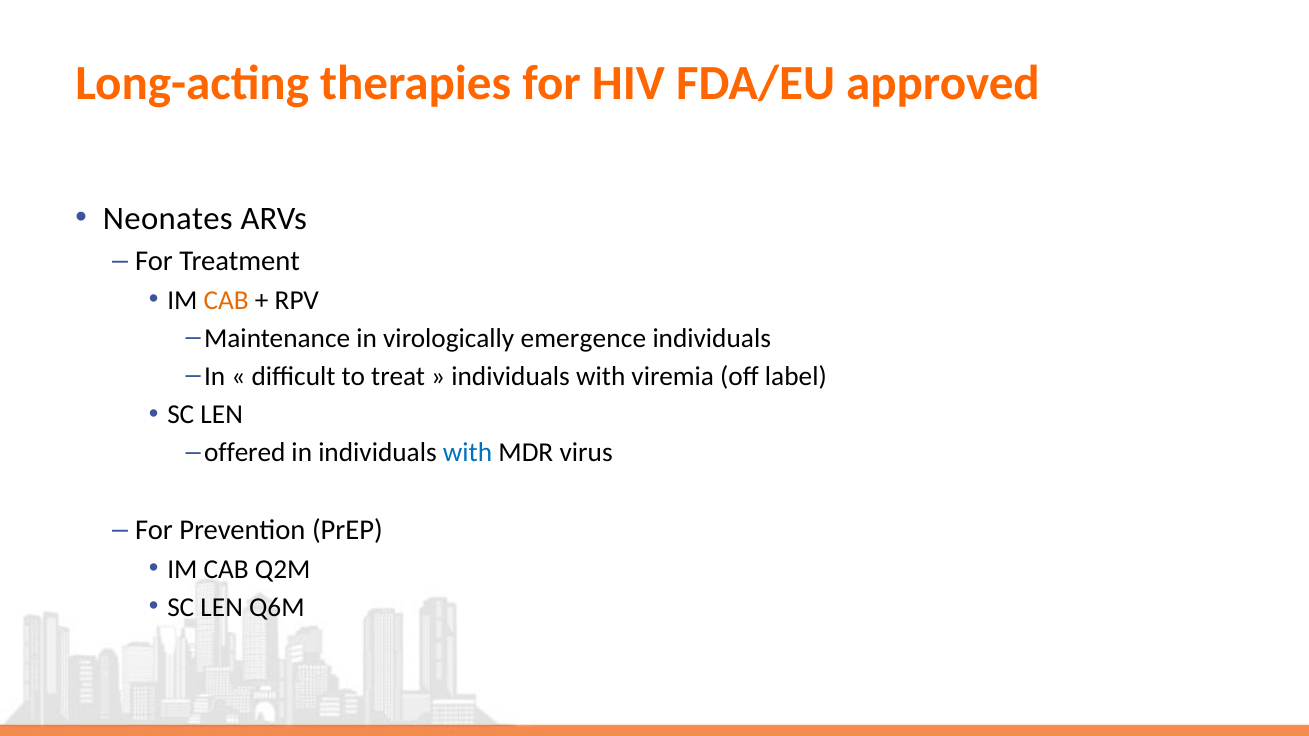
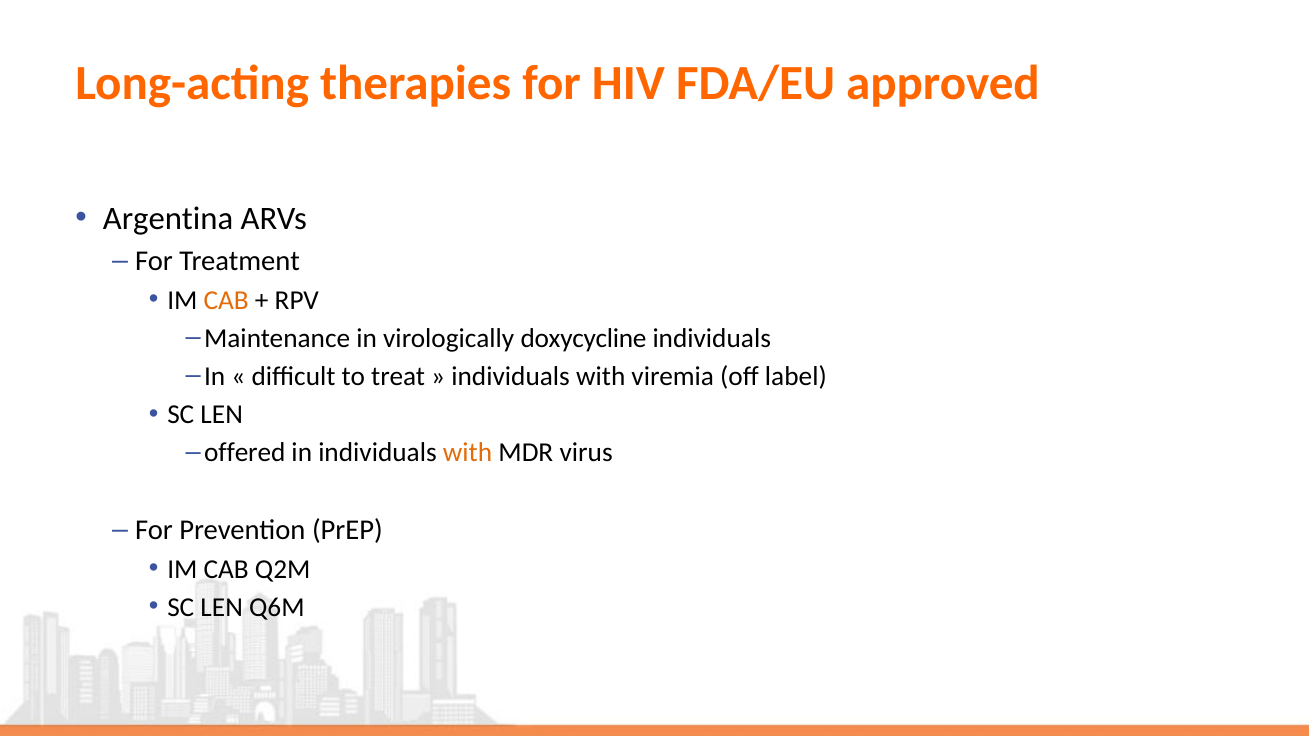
Neonates: Neonates -> Argentina
emergence: emergence -> doxycycline
with at (468, 453) colour: blue -> orange
